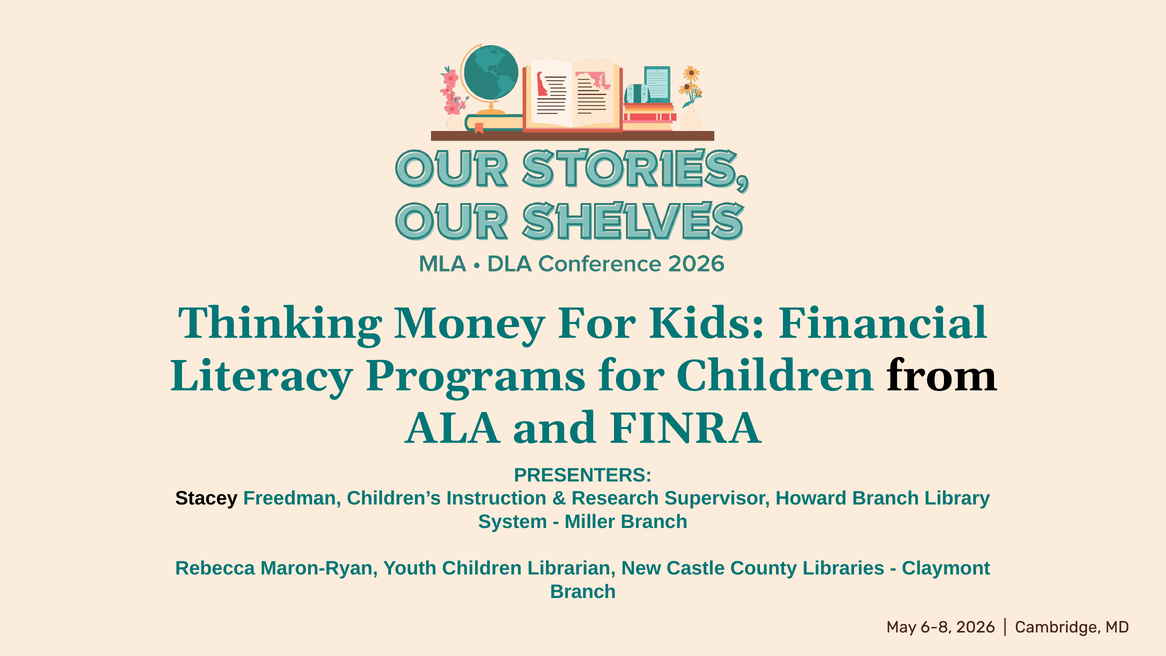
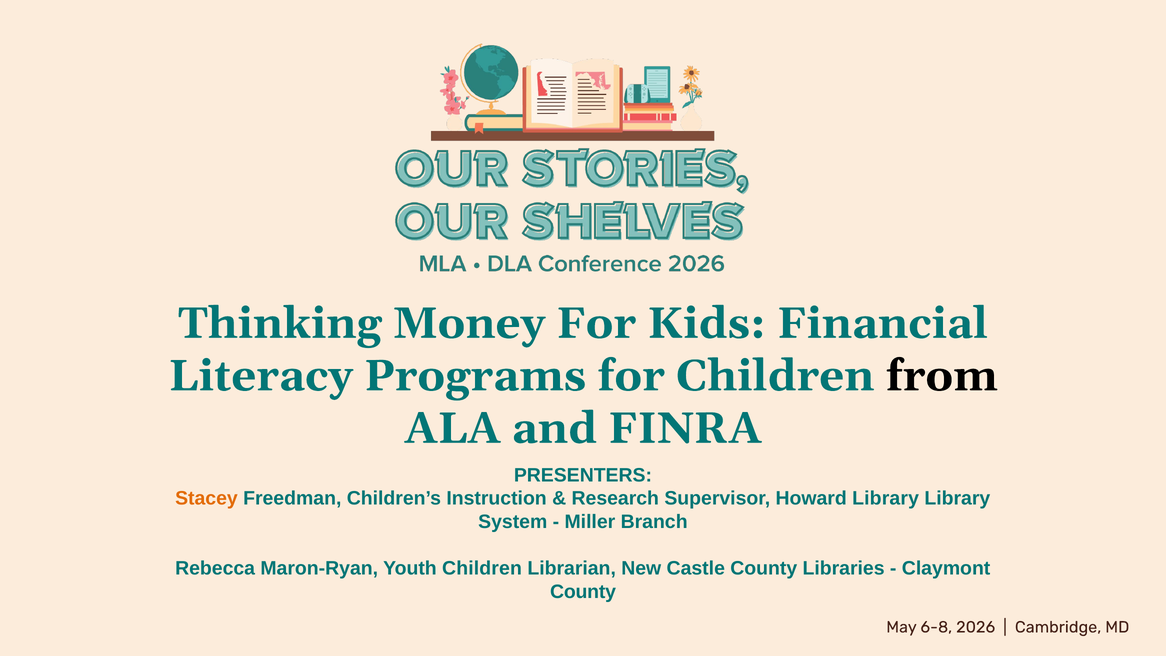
Stacey colour: black -> orange
Howard Branch: Branch -> Library
Branch at (583, 592): Branch -> County
